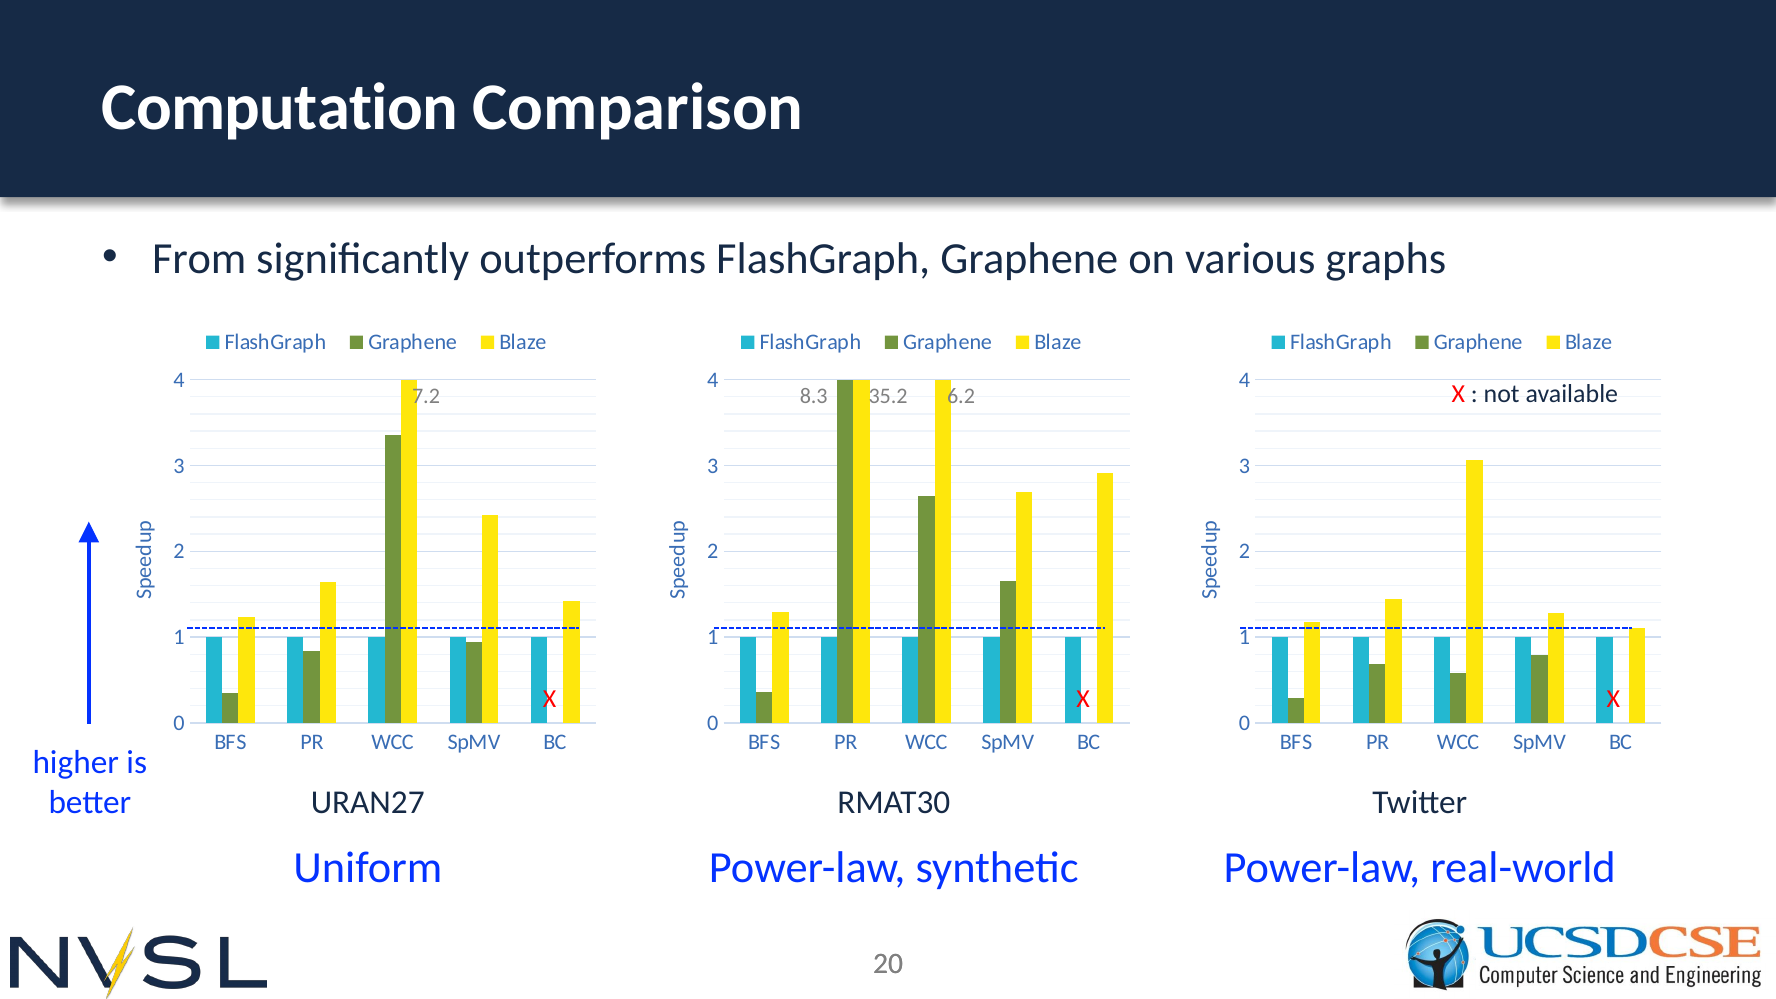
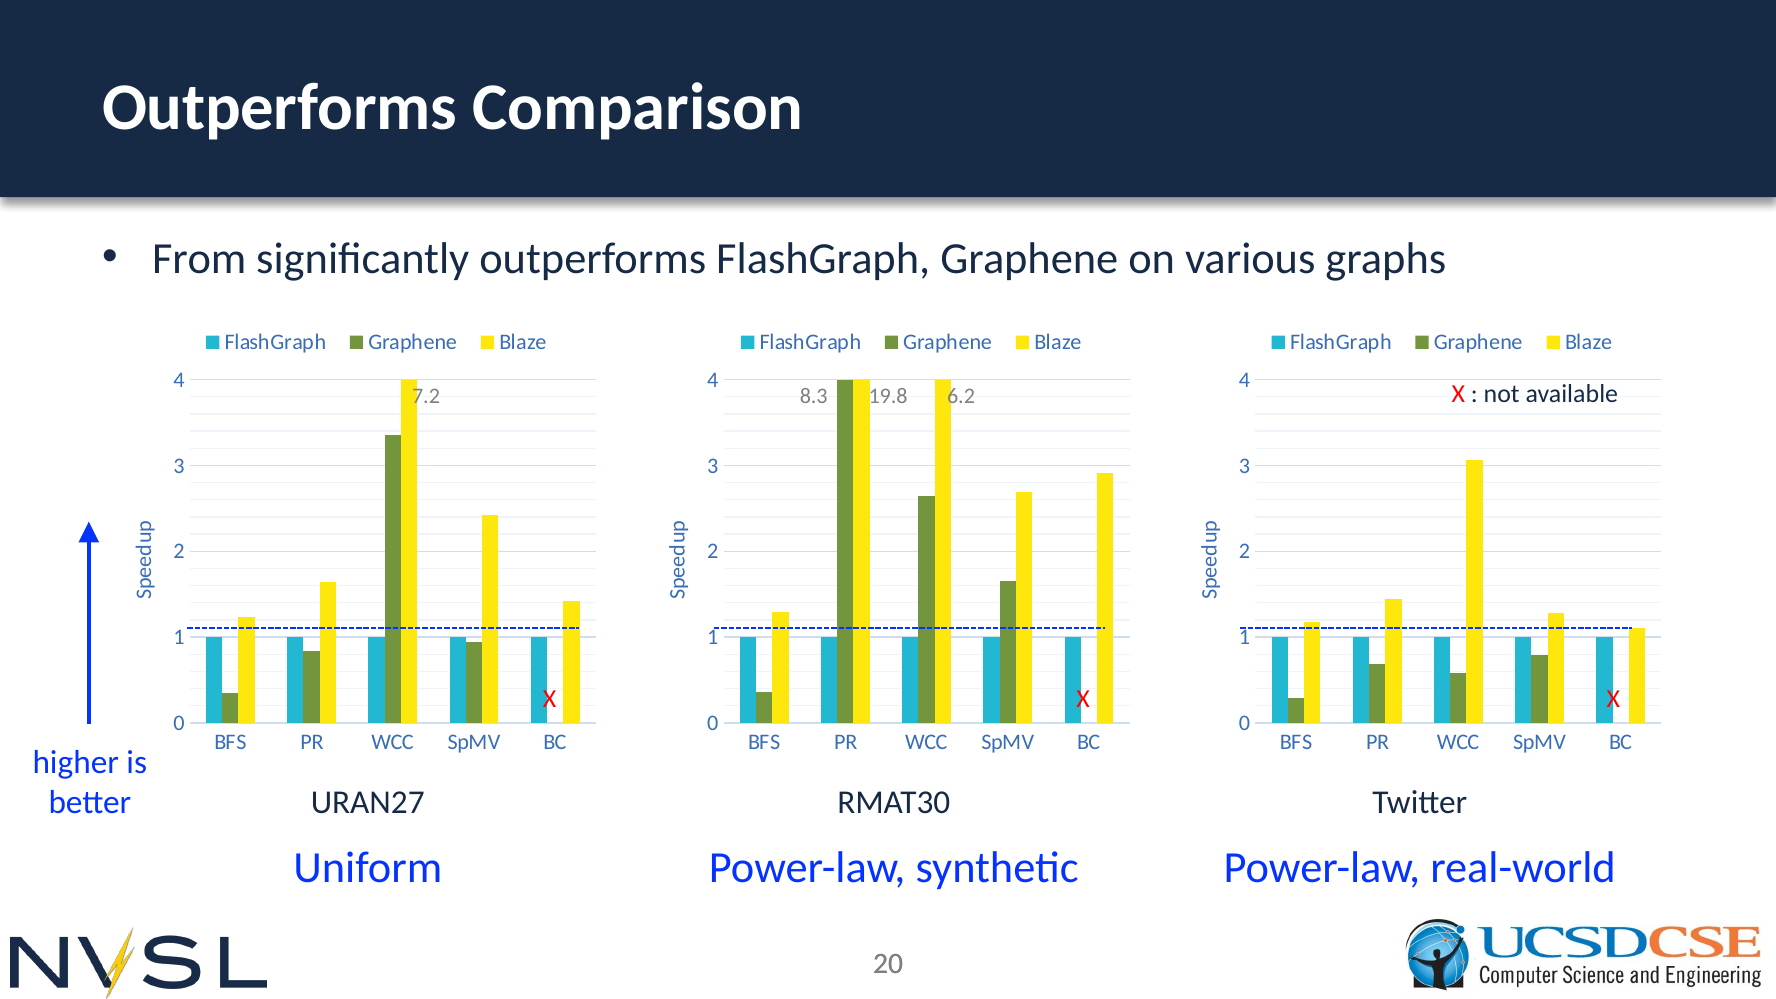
Computation at (280, 107): Computation -> Outperforms
35.2: 35.2 -> 19.8
